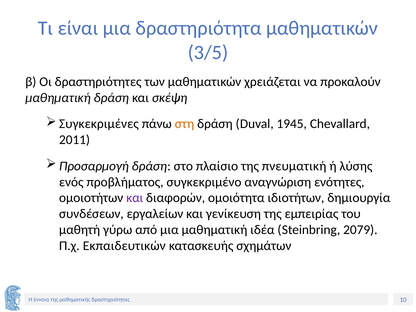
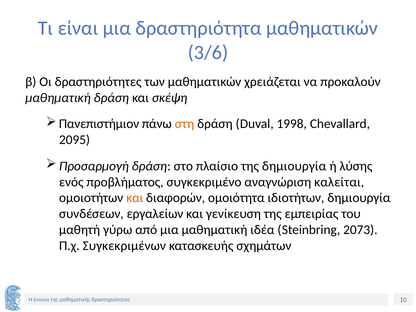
3/5: 3/5 -> 3/6
Συγκεκριμένες: Συγκεκριμένες -> Πανεπιστήμιον
1945: 1945 -> 1998
2011: 2011 -> 2095
της πνευματική: πνευματική -> δημιουργία
ενότητες: ενότητες -> καλείται
και at (135, 198) colour: purple -> orange
2079: 2079 -> 2073
Εκπαιδευτικών: Εκπαιδευτικών -> Συγκεκριμένων
